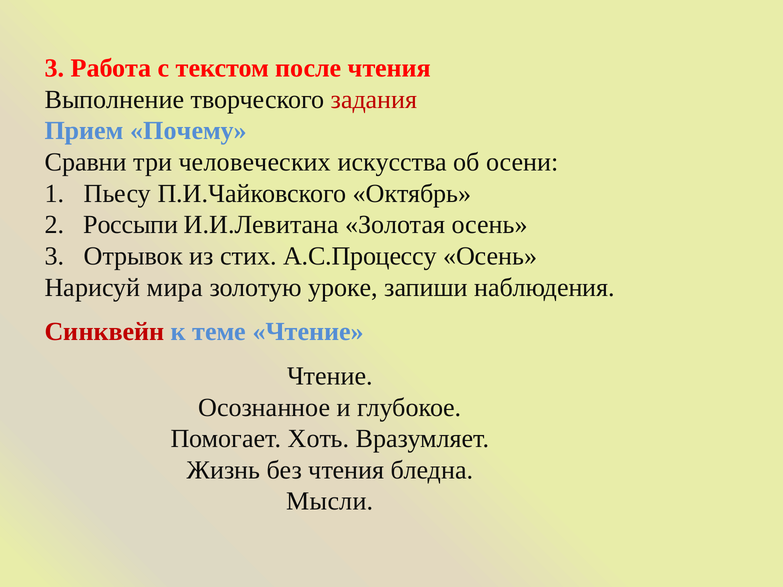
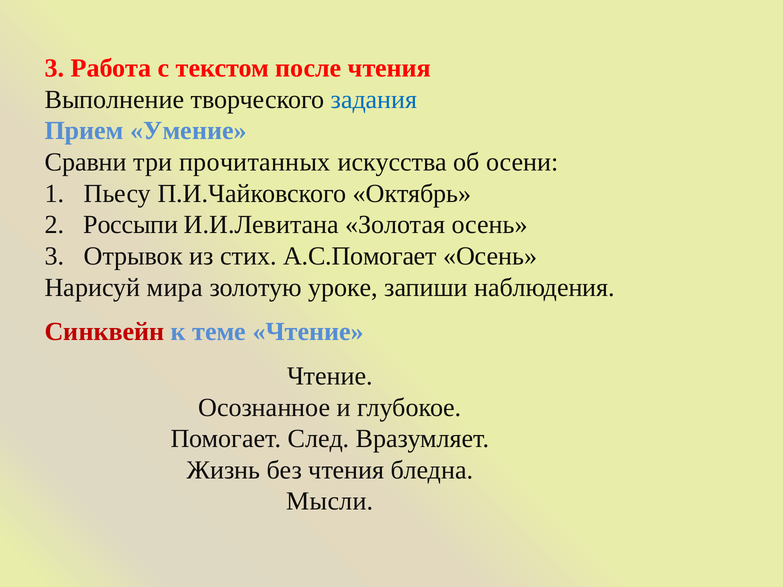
задания colour: red -> blue
Почему: Почему -> Умение
человеческих: человеческих -> прочитанных
А.С.Процессу: А.С.Процессу -> А.С.Помогает
Хоть: Хоть -> След
